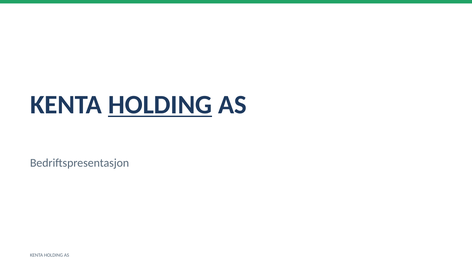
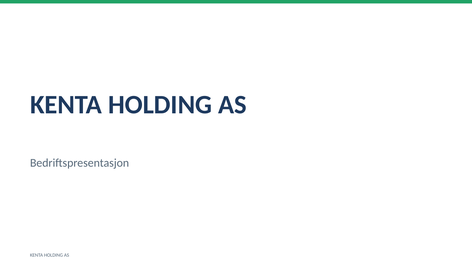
HOLDING at (160, 105) underline: present -> none
